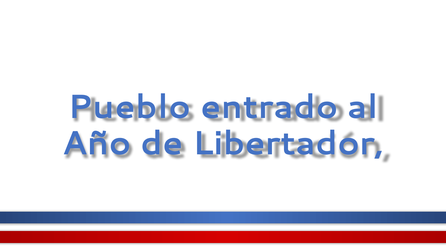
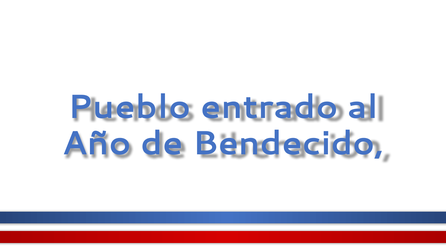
Libertador: Libertador -> Bendecido
